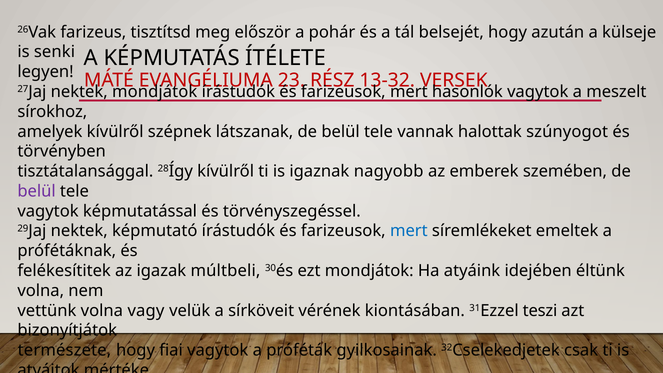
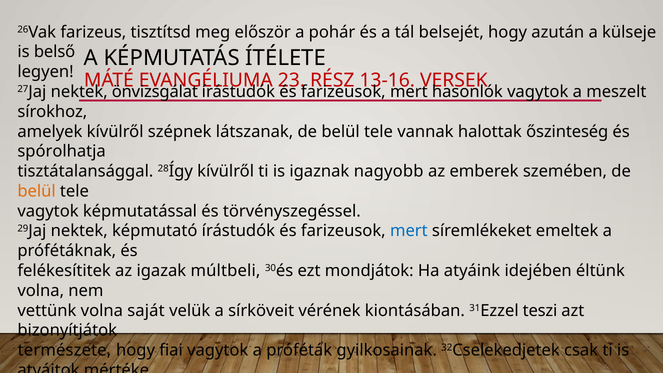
senki: senki -> belső
13-32: 13-32 -> 13-16
nektek mondjátok: mondjátok -> önvizsgálat
szúnyogot: szúnyogot -> őszinteség
törvényben: törvényben -> spórolhatja
belül at (37, 191) colour: purple -> orange
vagy: vagy -> saját
